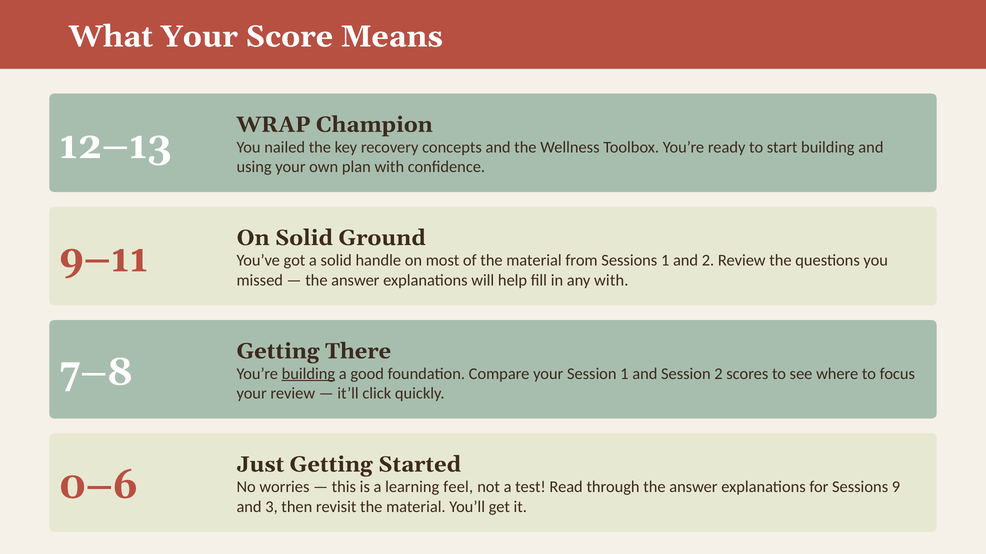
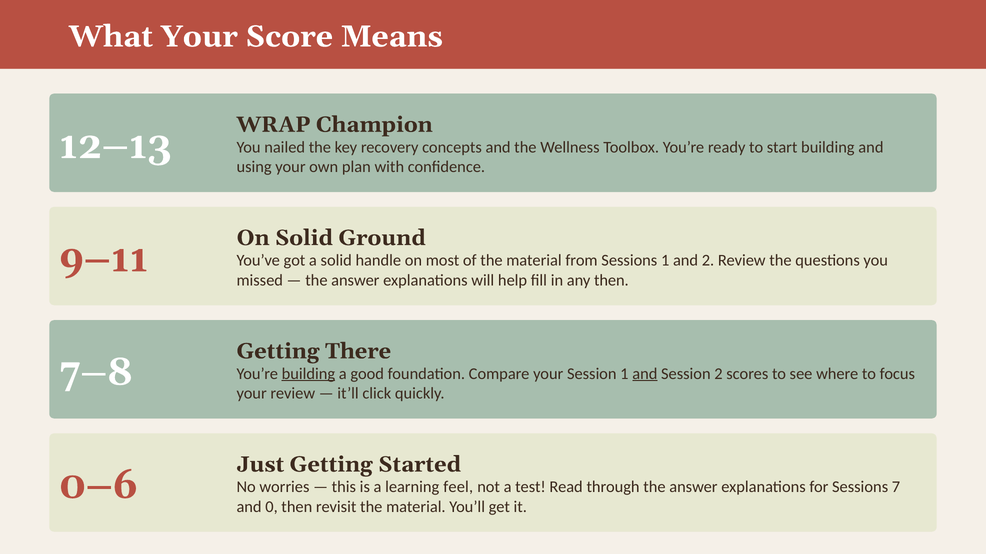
any with: with -> then
and at (645, 374) underline: none -> present
9: 9 -> 7
3: 3 -> 0
